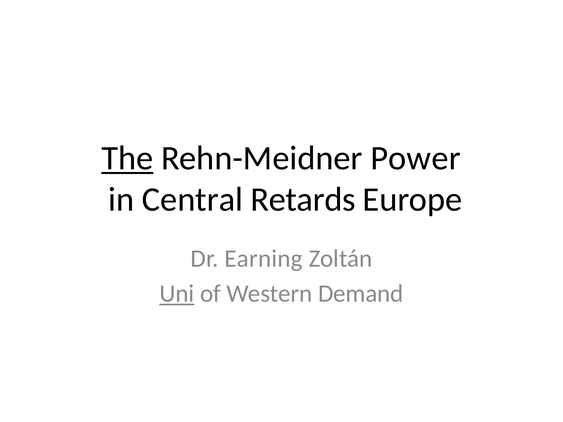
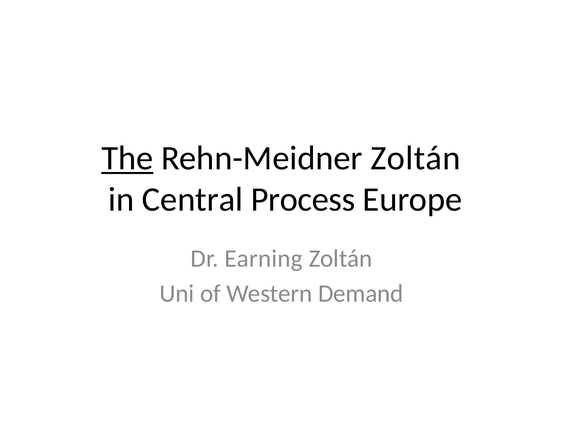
Rehn-Meidner Power: Power -> Zoltán
Retards: Retards -> Process
Uni underline: present -> none
